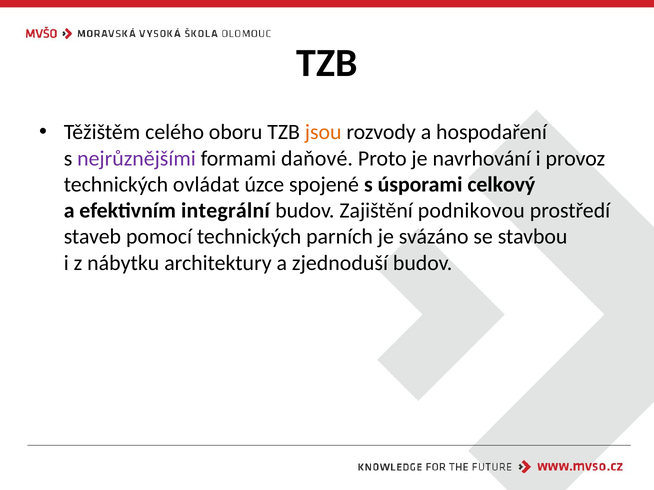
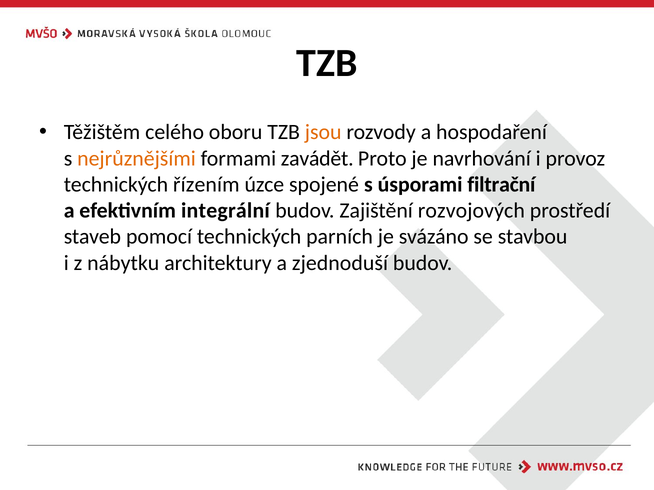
nejrůznějšími colour: purple -> orange
daňové: daňové -> zavádět
ovládat: ovládat -> řízením
celkový: celkový -> filtrační
podnikovou: podnikovou -> rozvojových
